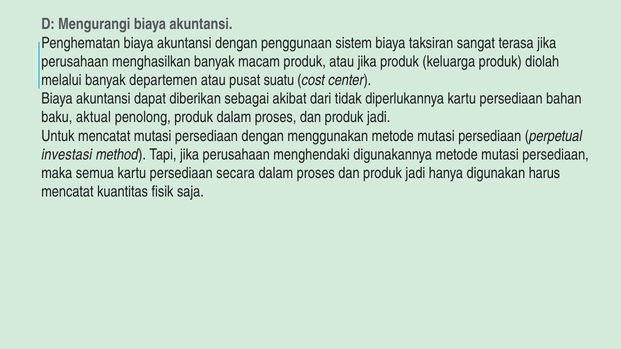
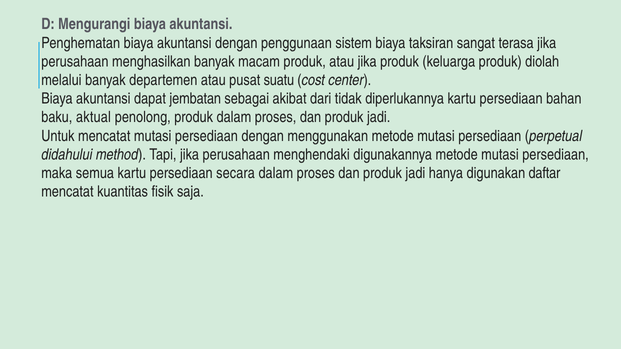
diberikan: diberikan -> jembatan
investasi: investasi -> didahului
harus: harus -> daftar
